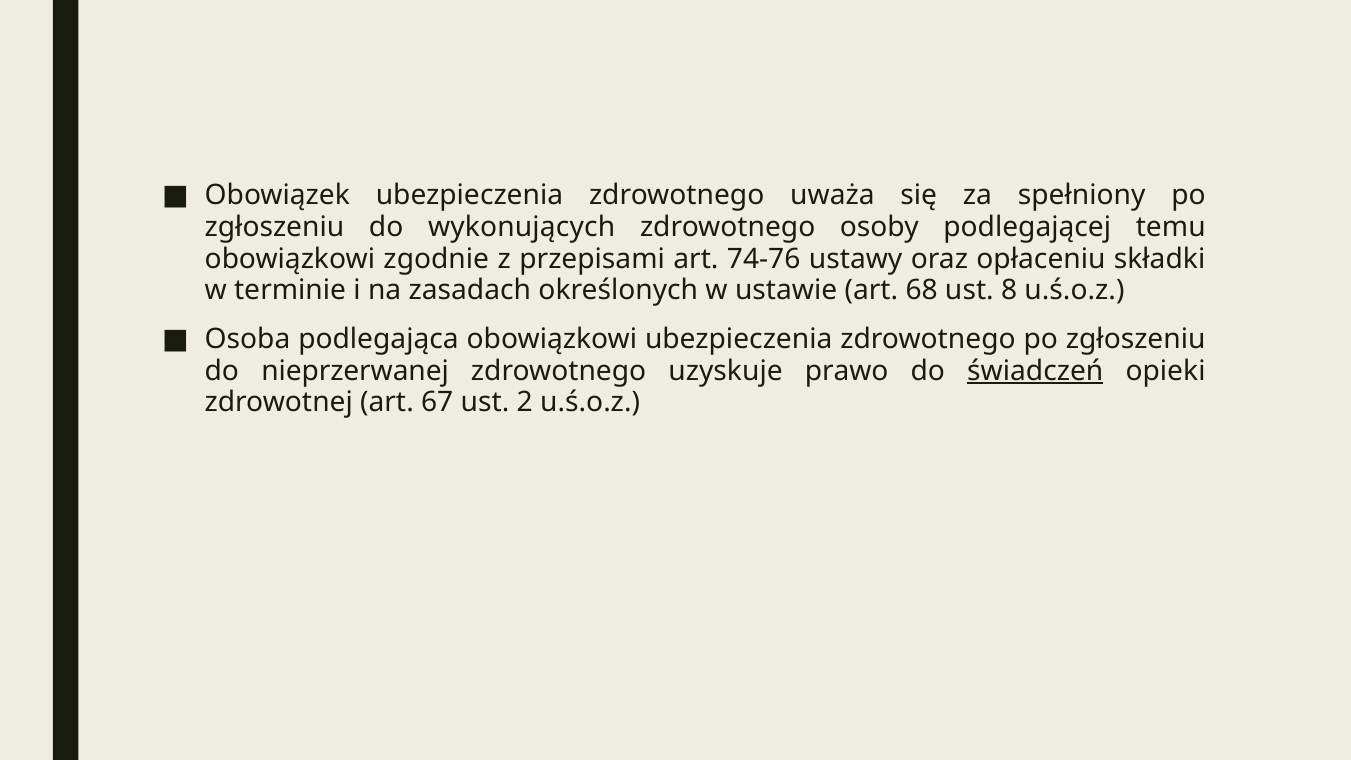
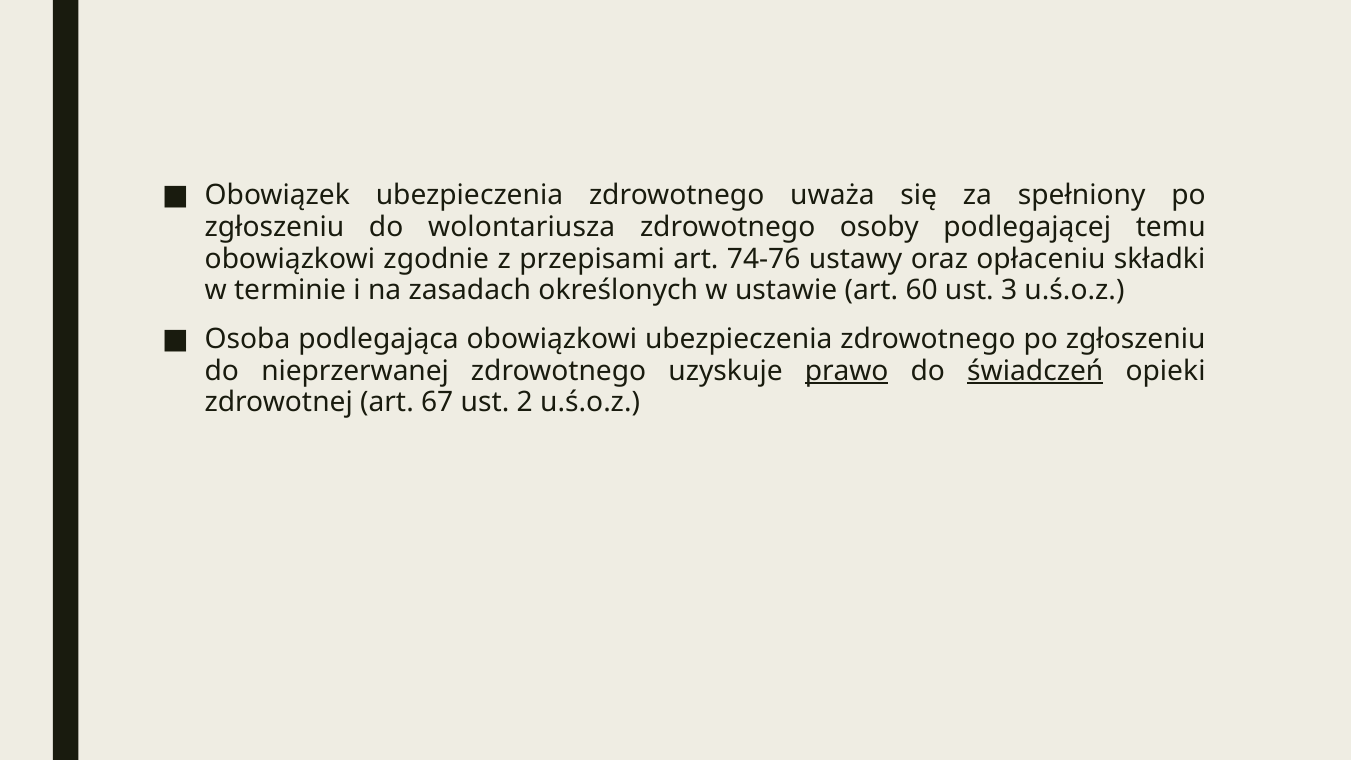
wykonujących: wykonujących -> wolontariusza
68: 68 -> 60
8: 8 -> 3
prawo underline: none -> present
